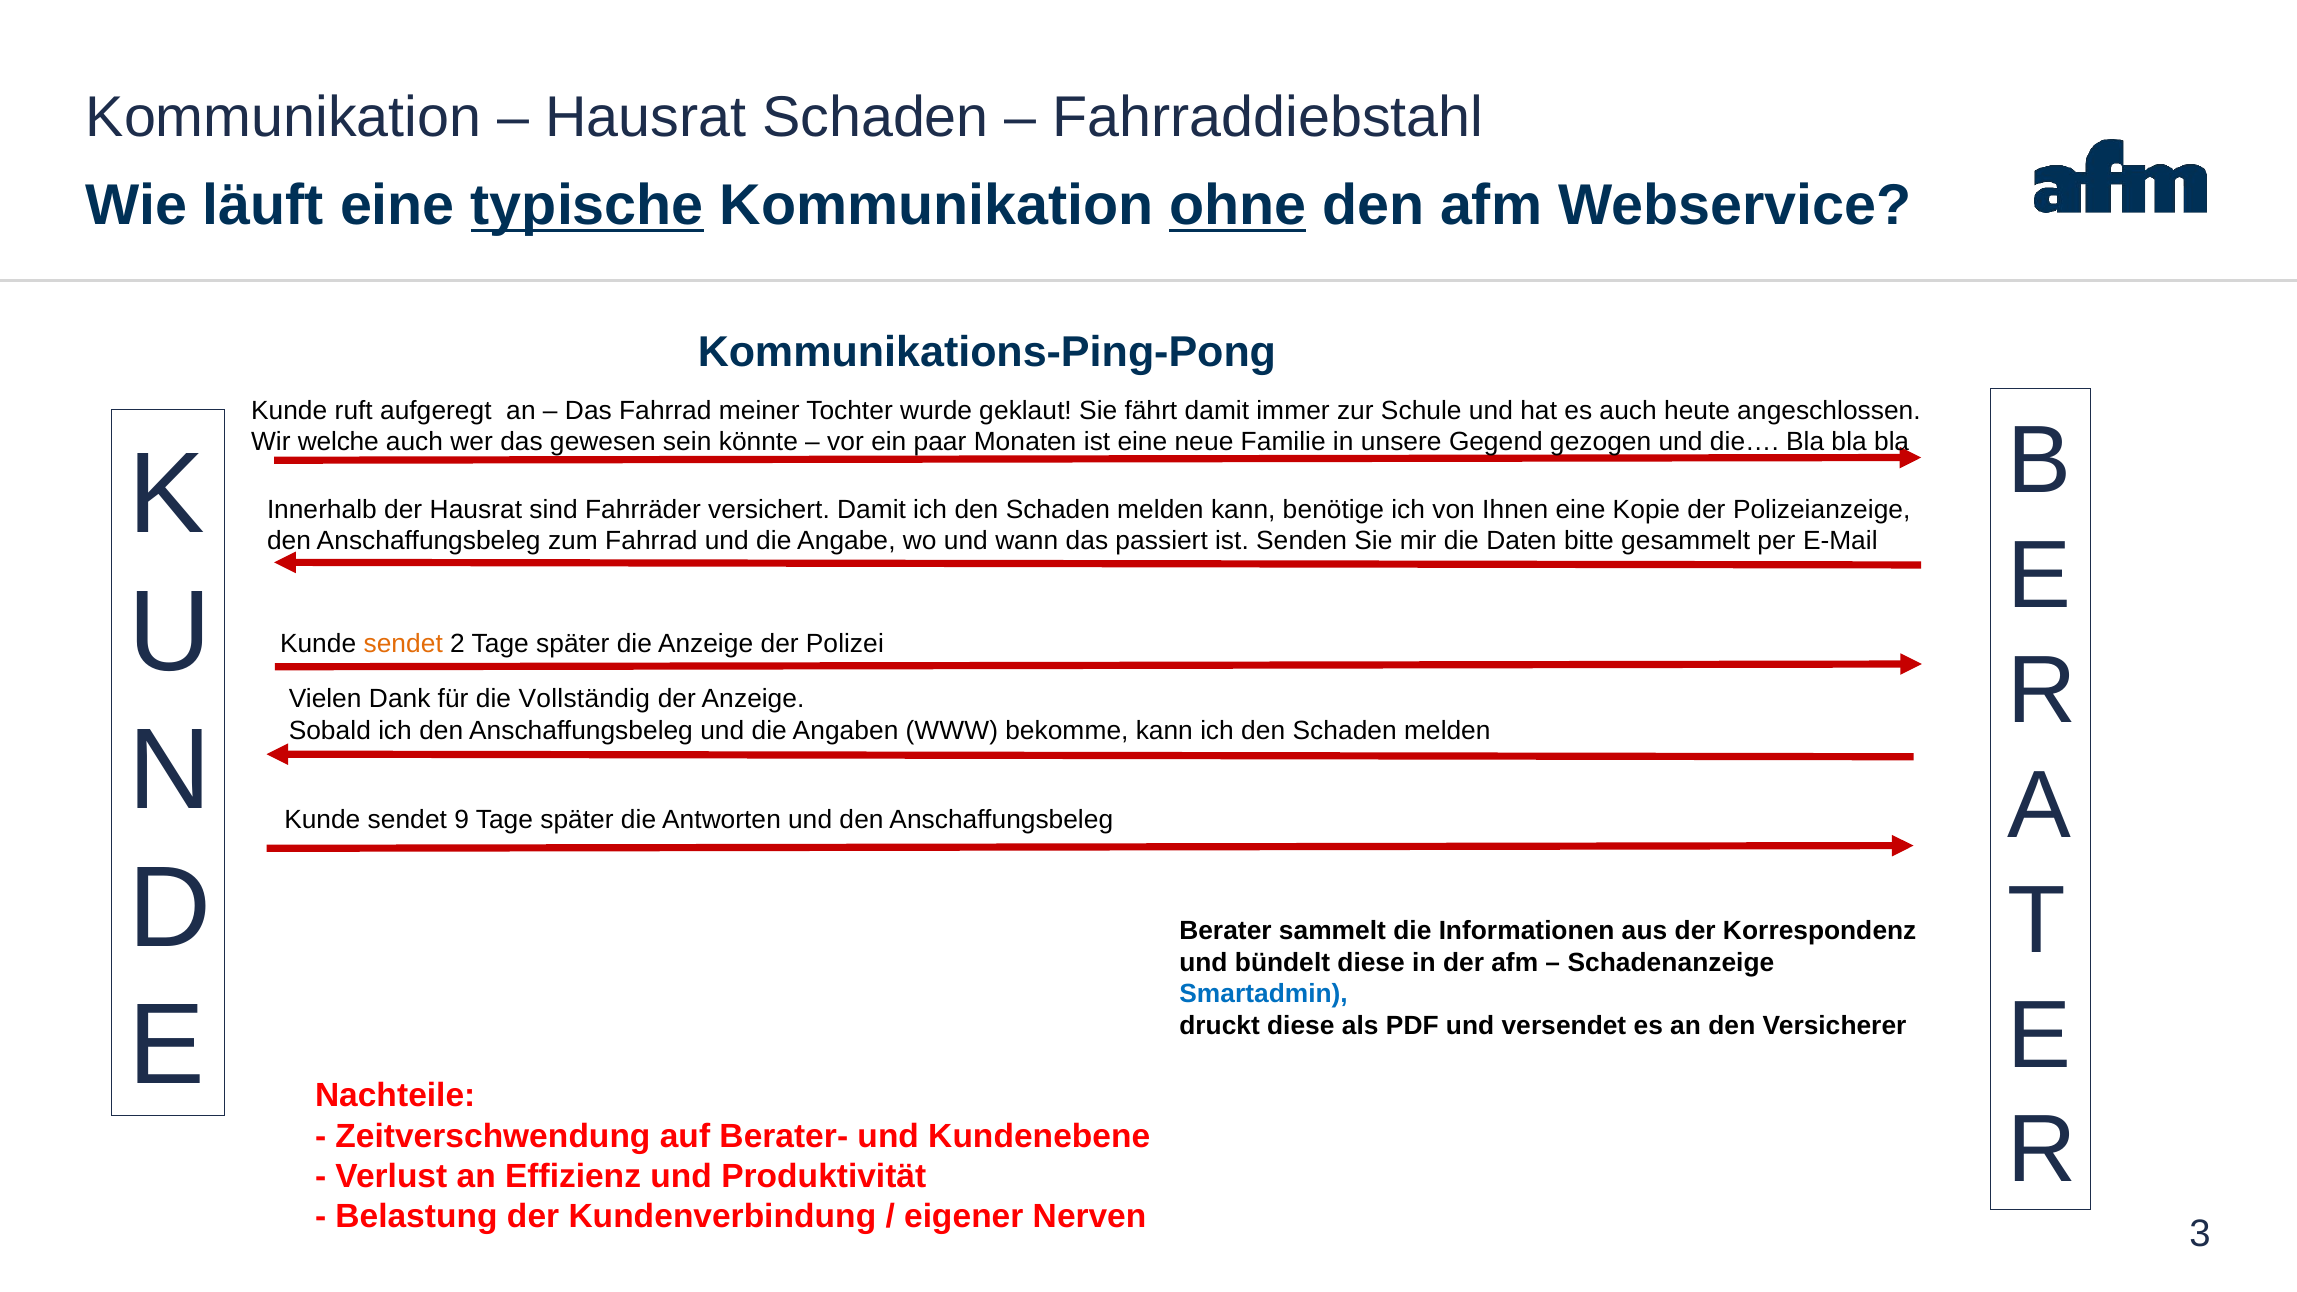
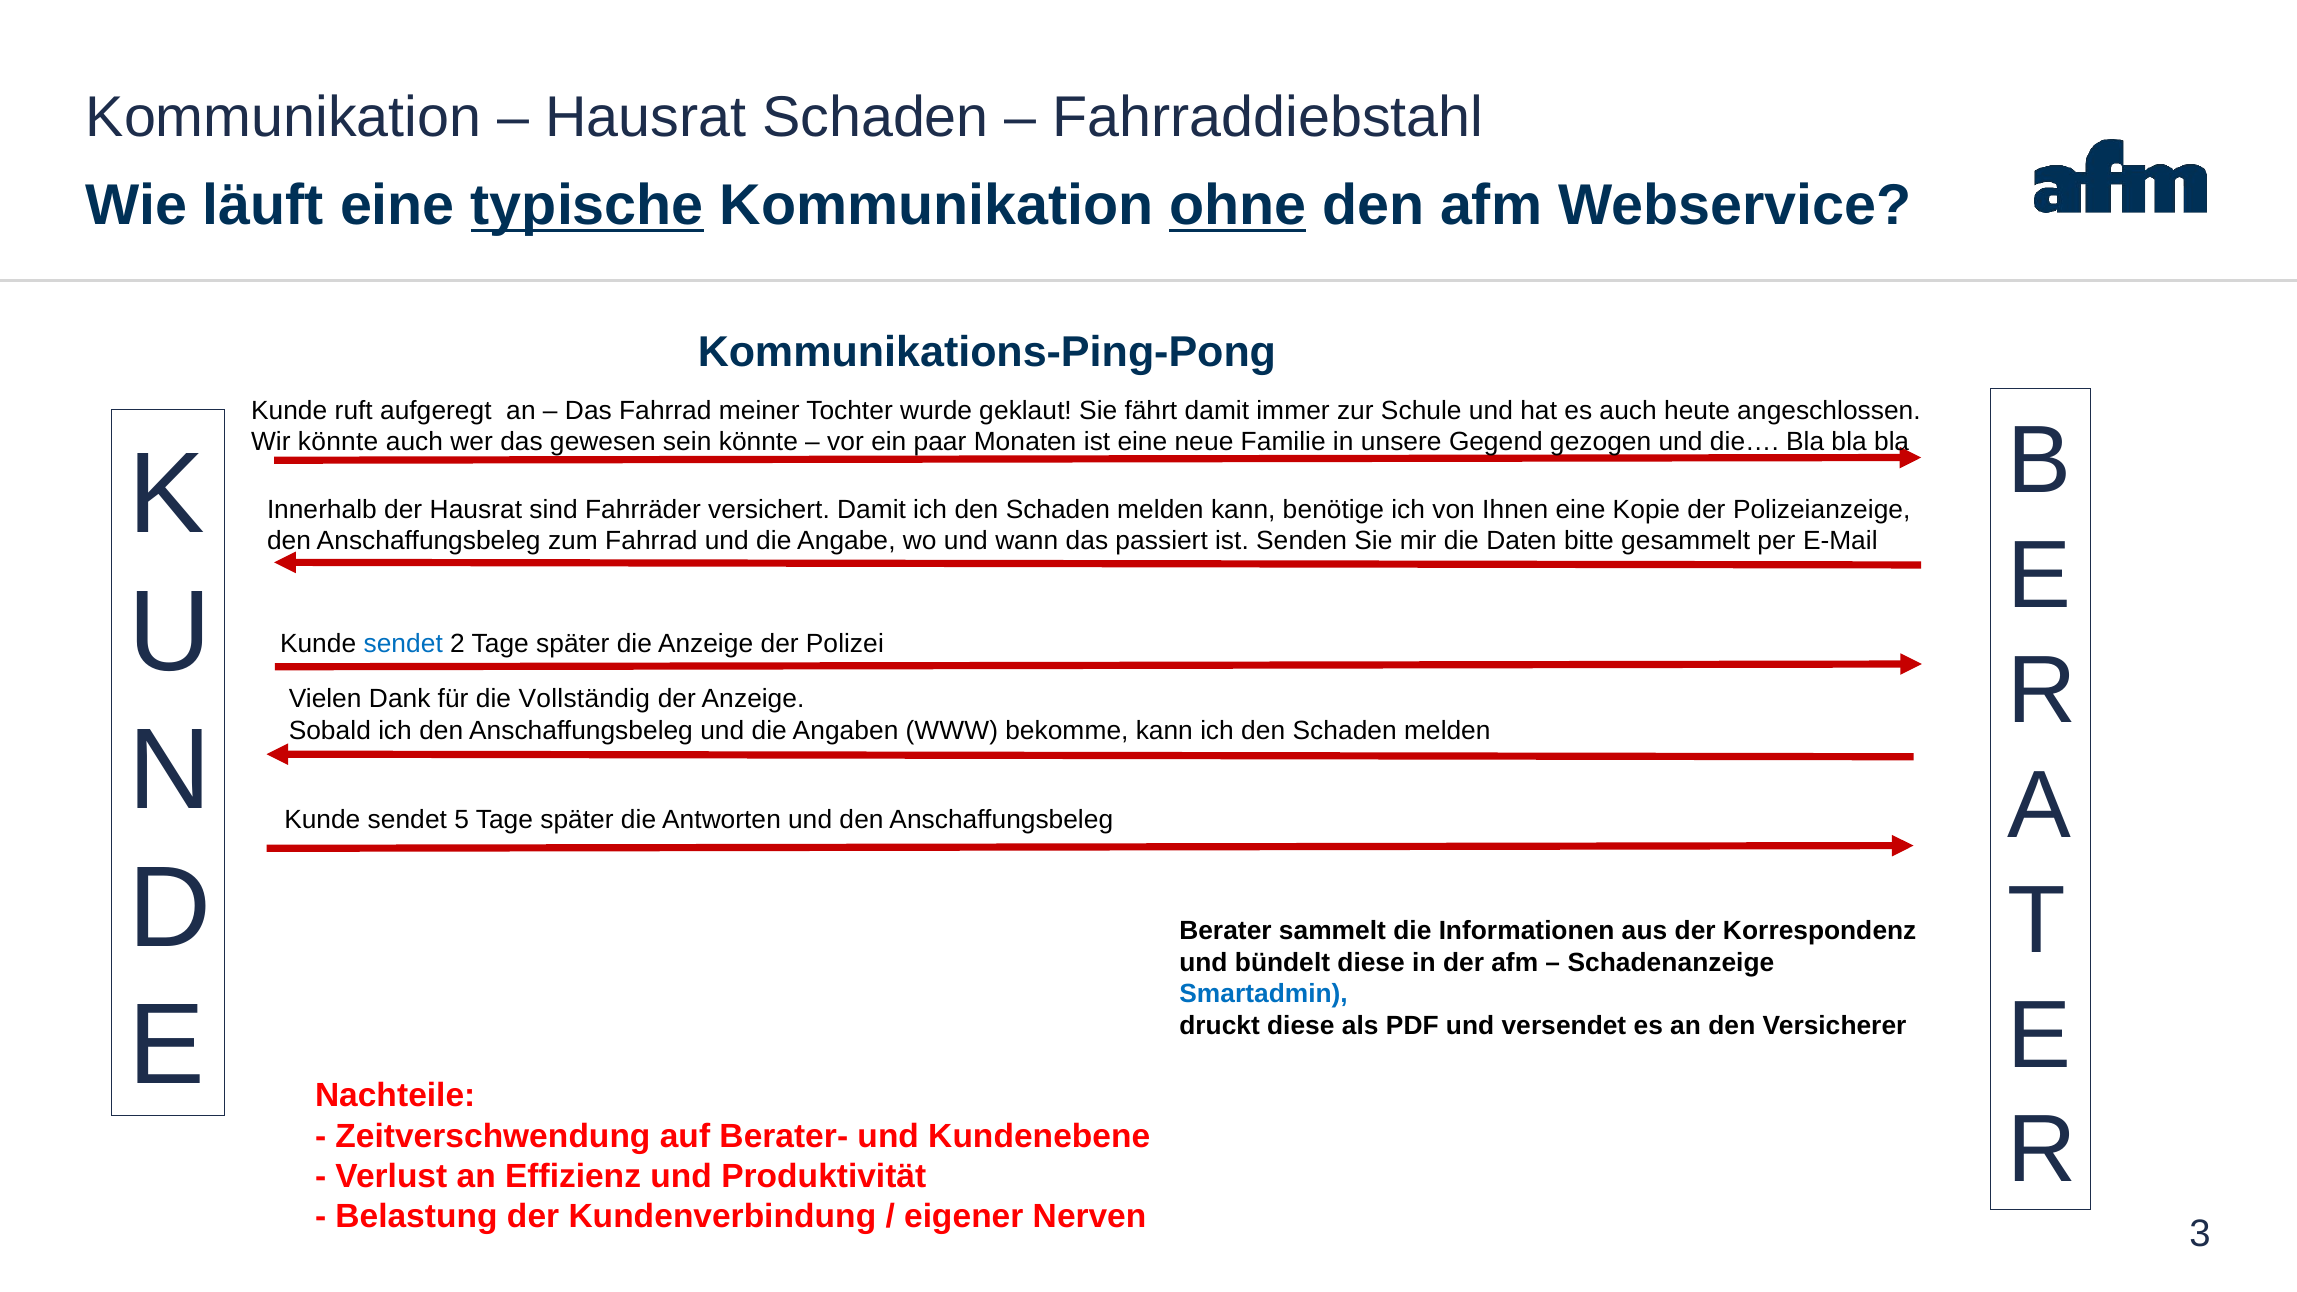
Wir welche: welche -> könnte
sendet at (403, 644) colour: orange -> blue
9: 9 -> 5
